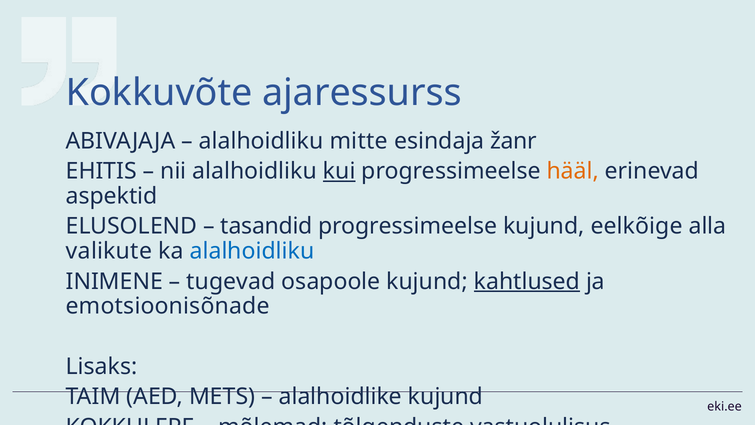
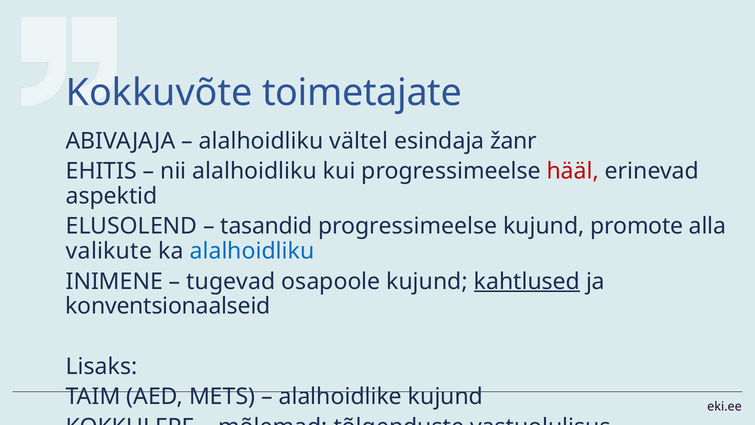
ajaressurss: ajaressurss -> toimetajate
mitte: mitte -> vältel
kui underline: present -> none
hääl colour: orange -> red
eelkõige: eelkõige -> promote
emotsioonisõnade: emotsioonisõnade -> konventsionaalseid
